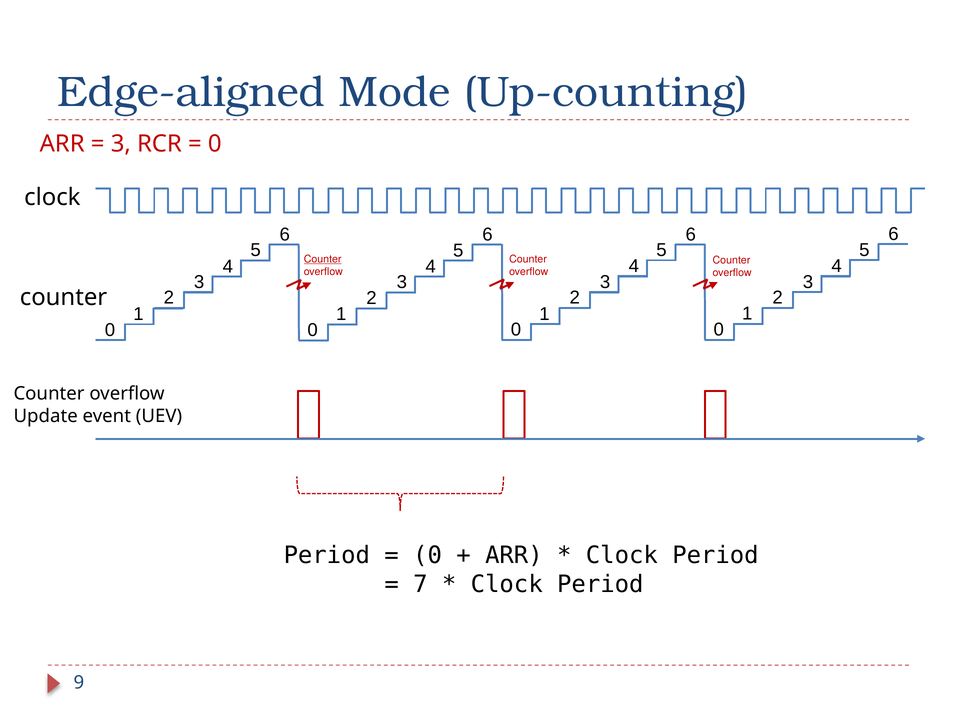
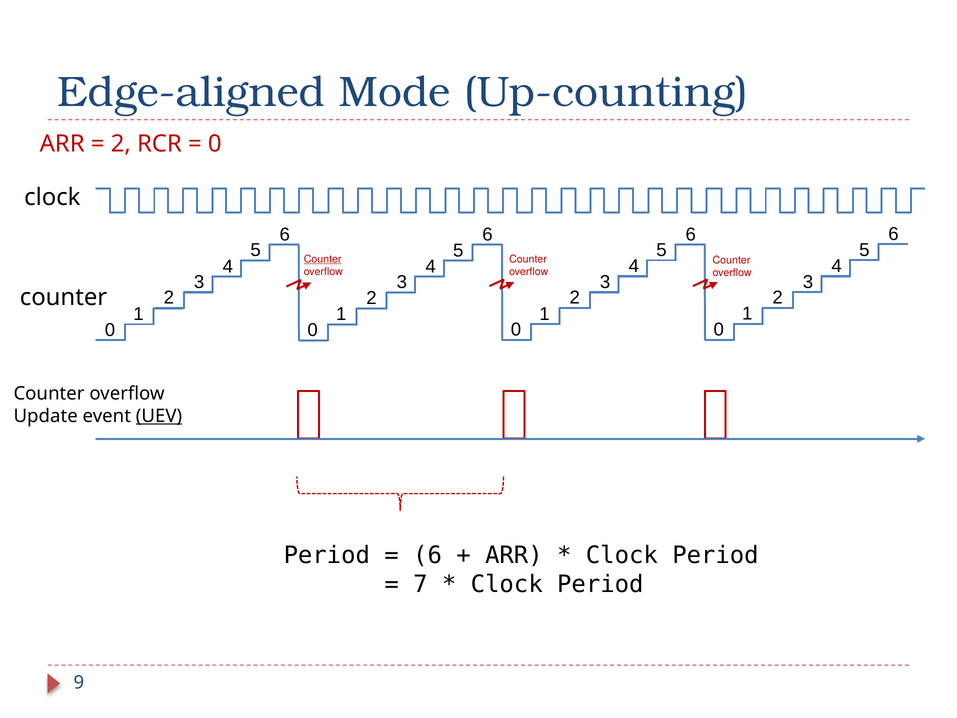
3 at (121, 144): 3 -> 2
UEV underline: none -> present
0 at (428, 555): 0 -> 6
